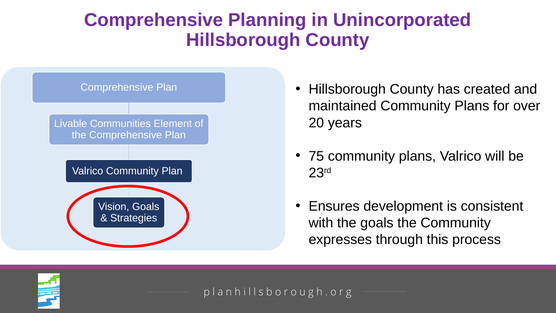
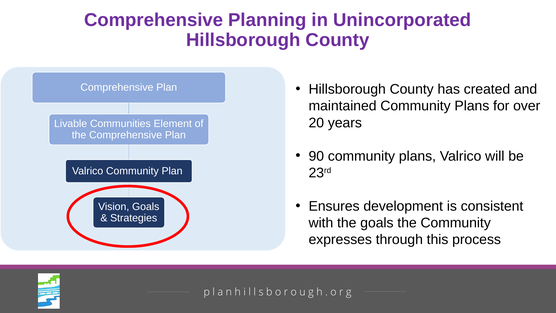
75: 75 -> 90
